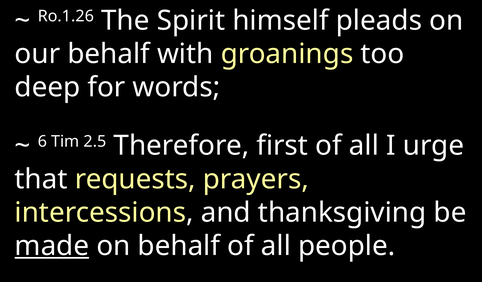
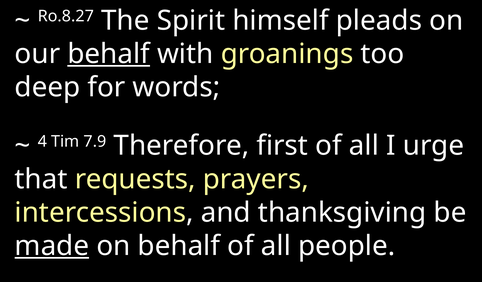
Ro.1.26: Ro.1.26 -> Ro.8.27
behalf at (109, 54) underline: none -> present
6: 6 -> 4
2.5: 2.5 -> 7.9
